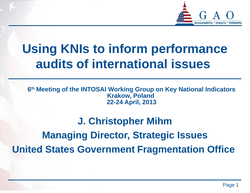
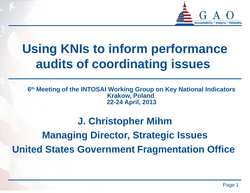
international: international -> coordinating
